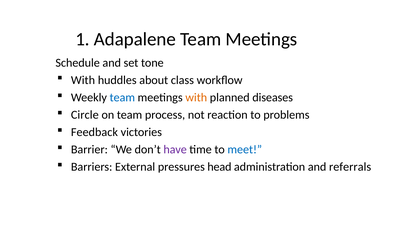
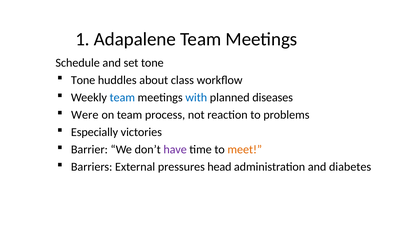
With at (83, 80): With -> Tone
with at (196, 97) colour: orange -> blue
Circle: Circle -> Were
Feedback: Feedback -> Especially
meet colour: blue -> orange
referrals: referrals -> diabetes
